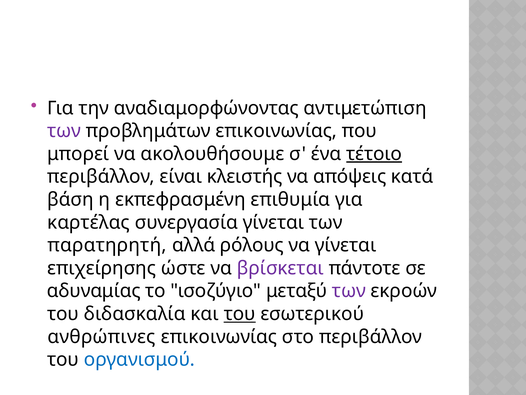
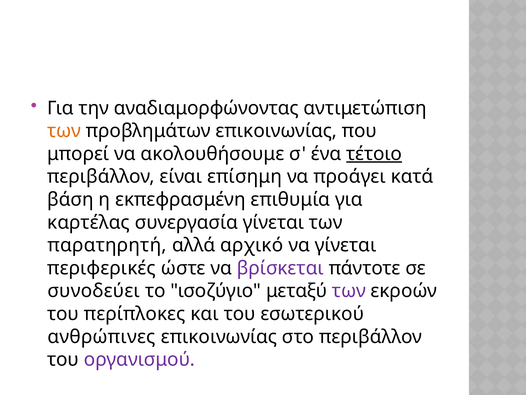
των at (64, 131) colour: purple -> orange
κλειστής: κλειστής -> επίσημη
απόψεις: απόψεις -> προάγει
ρόλους: ρόλους -> αρχικό
επιχείρησης: επιχείρησης -> περιφερικές
αδυναμίας: αδυναμίας -> συνοδεύει
διδασκαλία: διδασκαλία -> περίπλοκες
του at (240, 314) underline: present -> none
οργανισμού colour: blue -> purple
